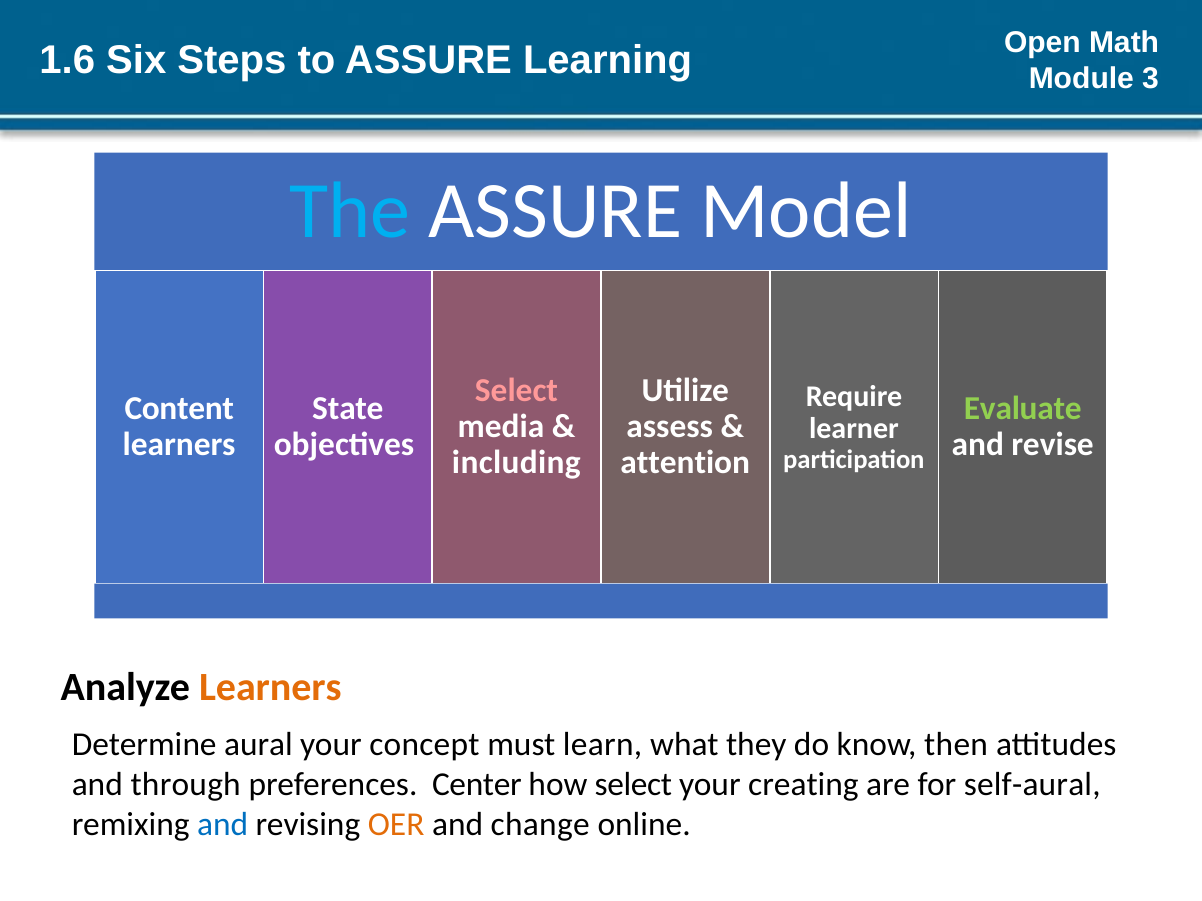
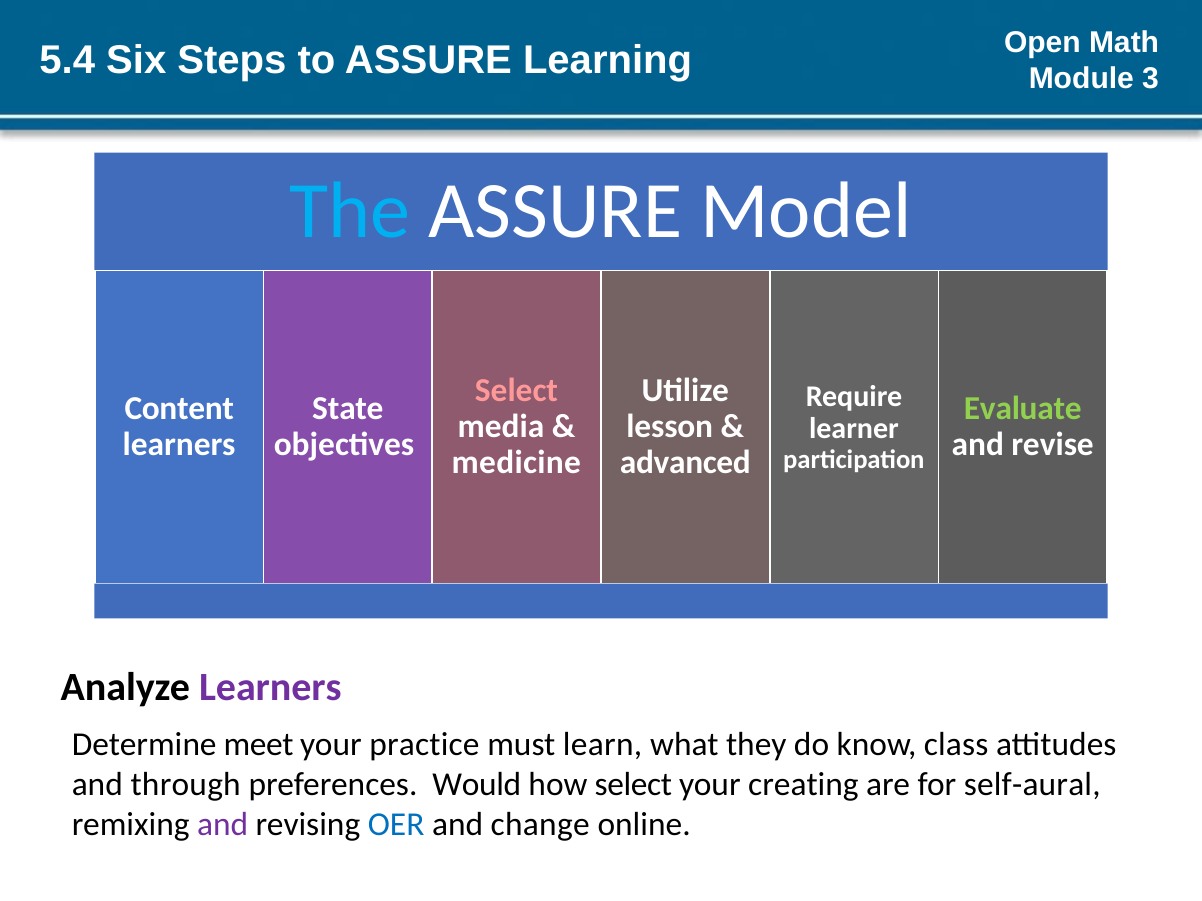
1.6: 1.6 -> 5.4
assess: assess -> lesson
including: including -> medicine
attention: attention -> advanced
Learners at (270, 688) colour: orange -> purple
aural: aural -> meet
concept: concept -> practice
then: then -> class
Center: Center -> Would
and at (223, 825) colour: blue -> purple
OER colour: orange -> blue
